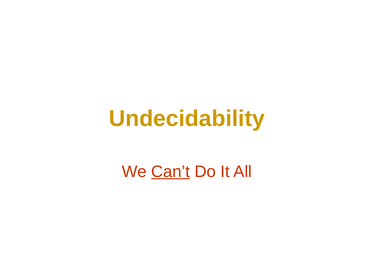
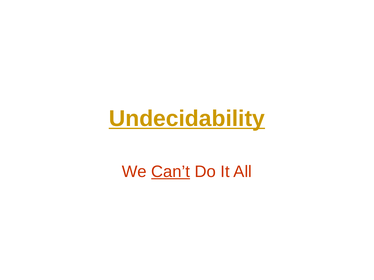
Undecidability underline: none -> present
